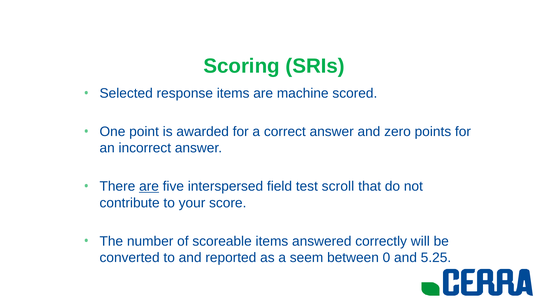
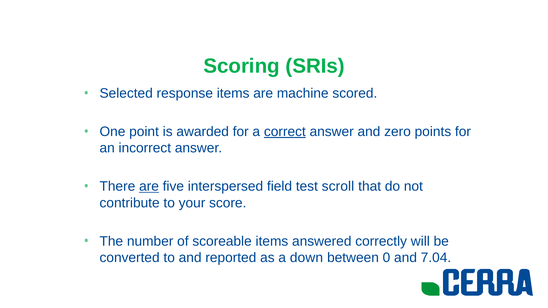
correct underline: none -> present
seem: seem -> down
5.25: 5.25 -> 7.04
